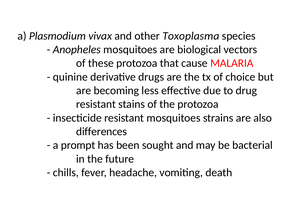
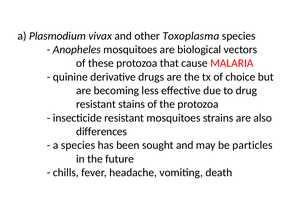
a prompt: prompt -> species
bacterial: bacterial -> particles
